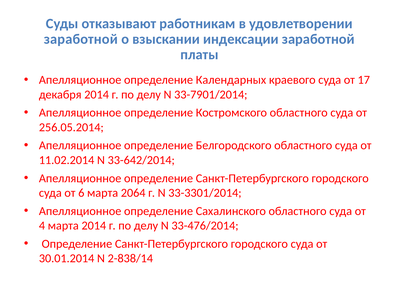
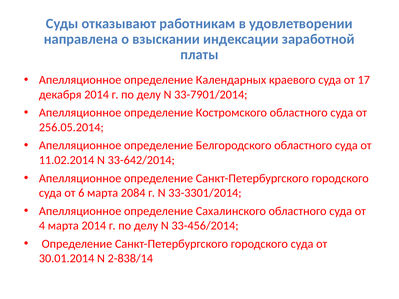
заработной at (81, 39): заработной -> направлена
2064: 2064 -> 2084
33-476/2014: 33-476/2014 -> 33-456/2014
